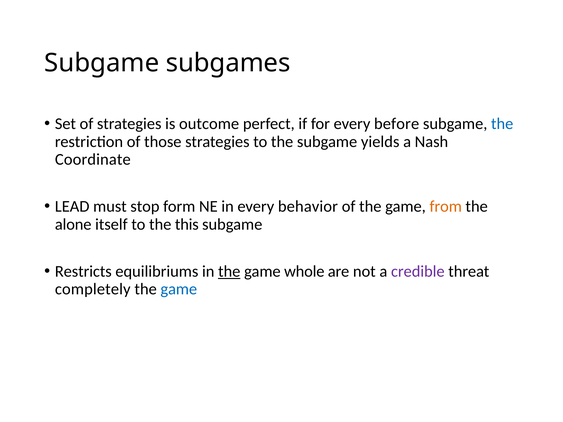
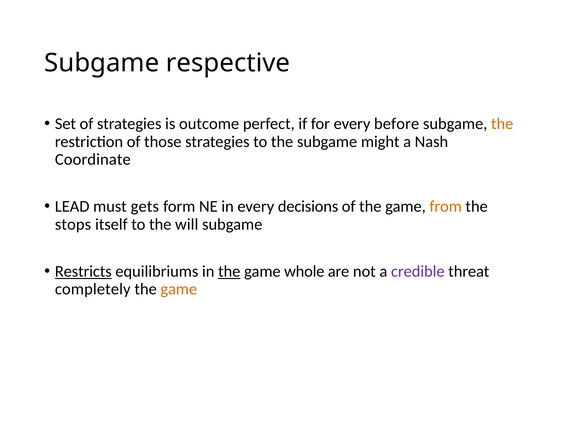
subgames: subgames -> respective
the at (502, 124) colour: blue -> orange
yields: yields -> might
stop: stop -> gets
behavior: behavior -> decisions
alone: alone -> stops
this: this -> will
Restricts underline: none -> present
game at (179, 289) colour: blue -> orange
